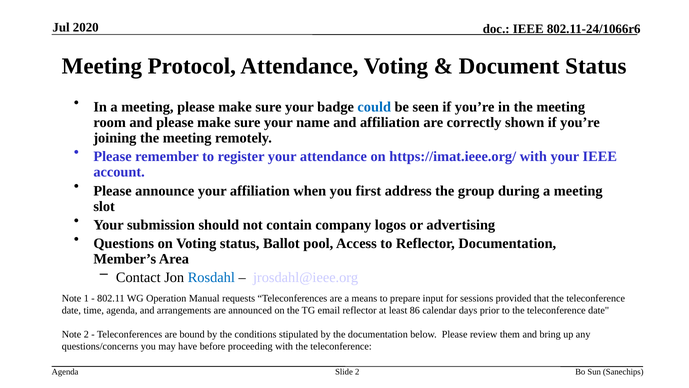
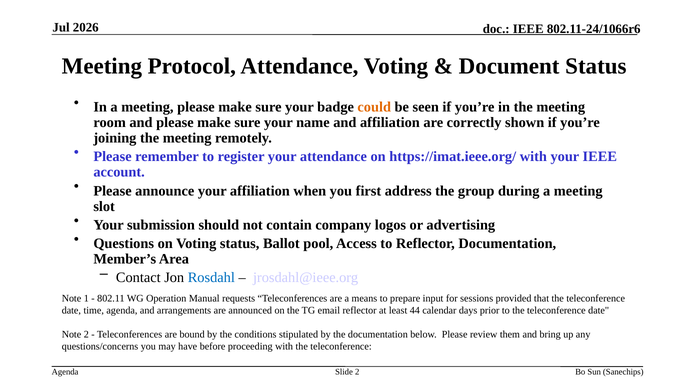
2020: 2020 -> 2026
could colour: blue -> orange
86: 86 -> 44
